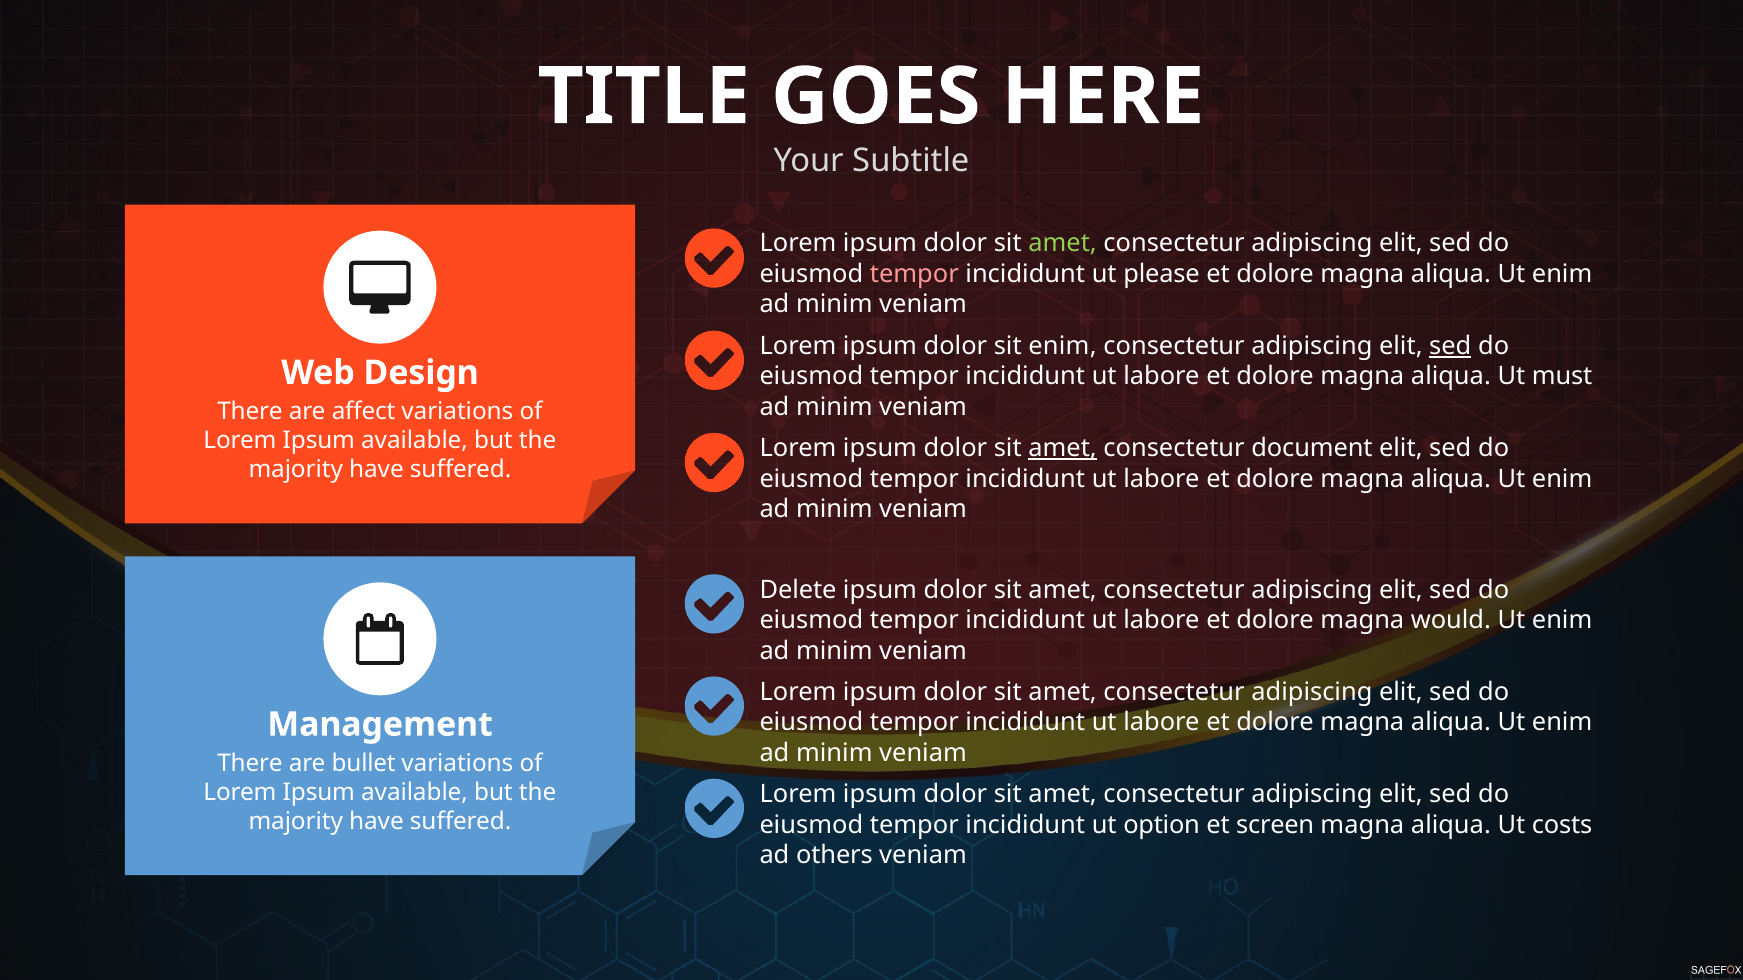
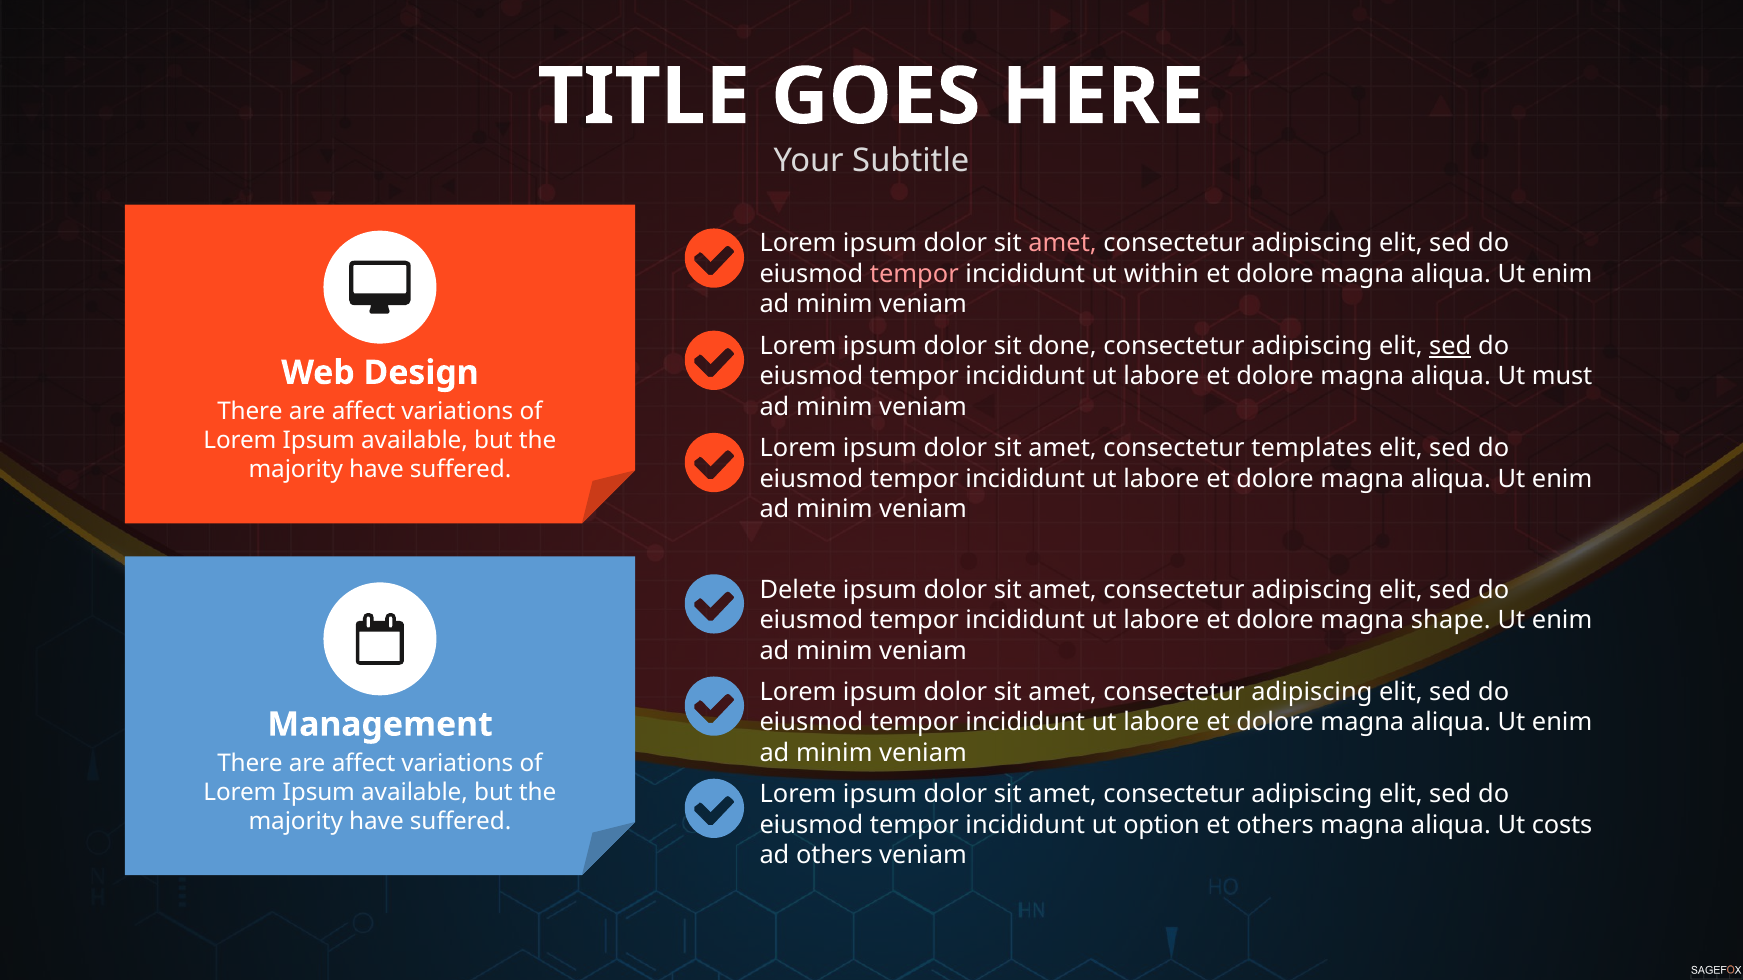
amet at (1063, 244) colour: light green -> pink
please: please -> within
sit enim: enim -> done
amet at (1063, 448) underline: present -> none
document: document -> templates
would: would -> shape
bullet at (364, 764): bullet -> affect
et screen: screen -> others
